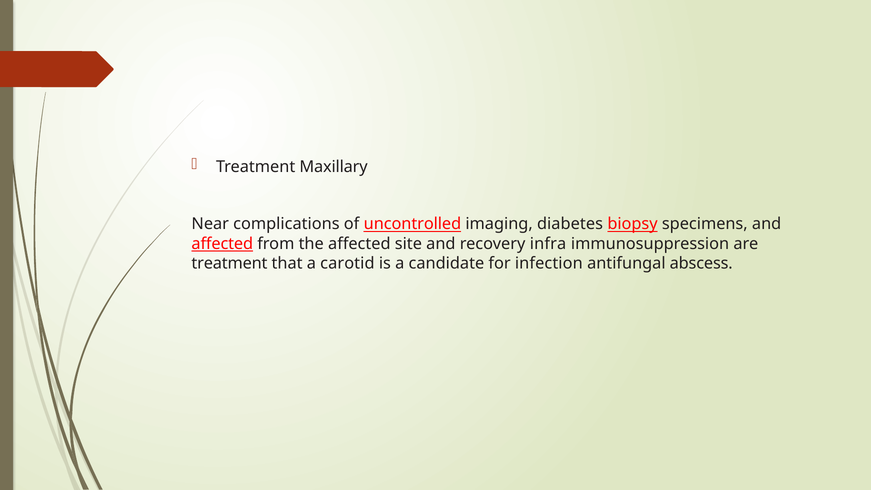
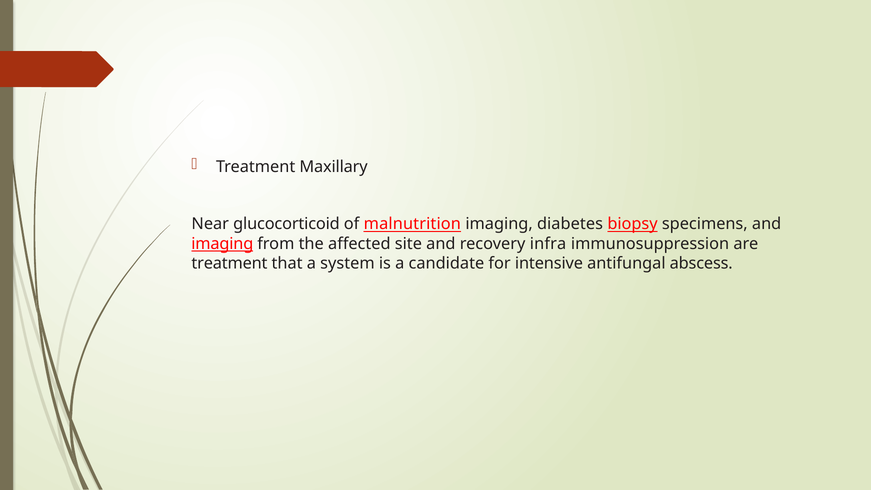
complications: complications -> glucocorticoid
uncontrolled: uncontrolled -> malnutrition
affected at (222, 244): affected -> imaging
carotid: carotid -> system
infection: infection -> intensive
